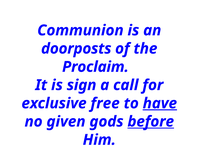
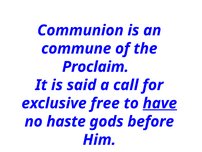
doorposts: doorposts -> commune
sign: sign -> said
given: given -> haste
before underline: present -> none
